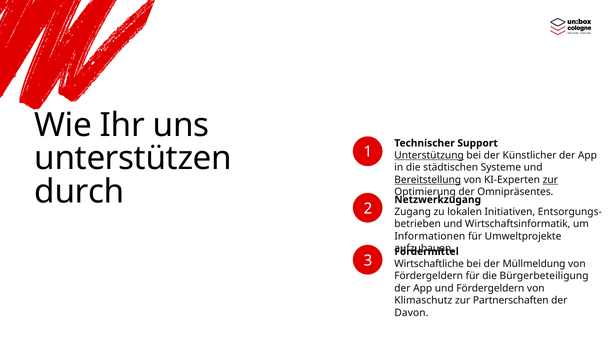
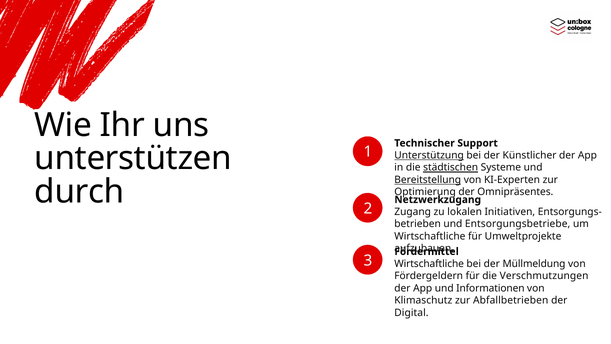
städtischen underline: none -> present
zur at (550, 180) underline: present -> none
Wirtschaftsinformatik: Wirtschaftsinformatik -> Entsorgungsbetriebe
Informationen at (430, 236): Informationen -> Wirtschaftliche
Bürgerbeteiligung: Bürgerbeteiligung -> Verschmutzungen
und Fördergeldern: Fördergeldern -> Informationen
Partnerschaften: Partnerschaften -> Abfallbetrieben
Davon: Davon -> Digital
